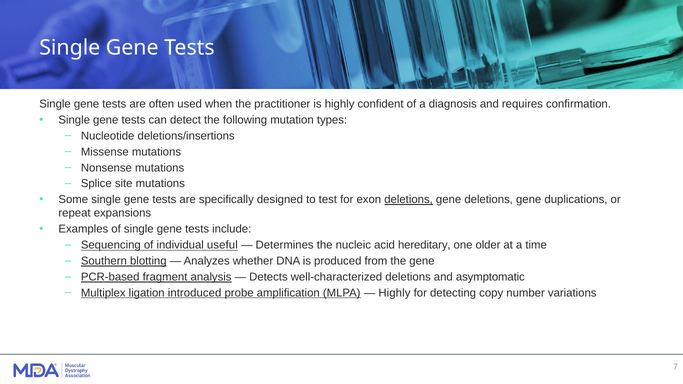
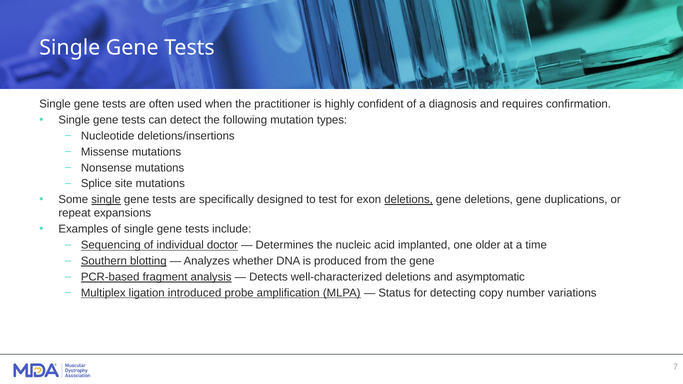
single at (106, 200) underline: none -> present
useful: useful -> doctor
hereditary: hereditary -> implanted
Highly at (394, 293): Highly -> Status
